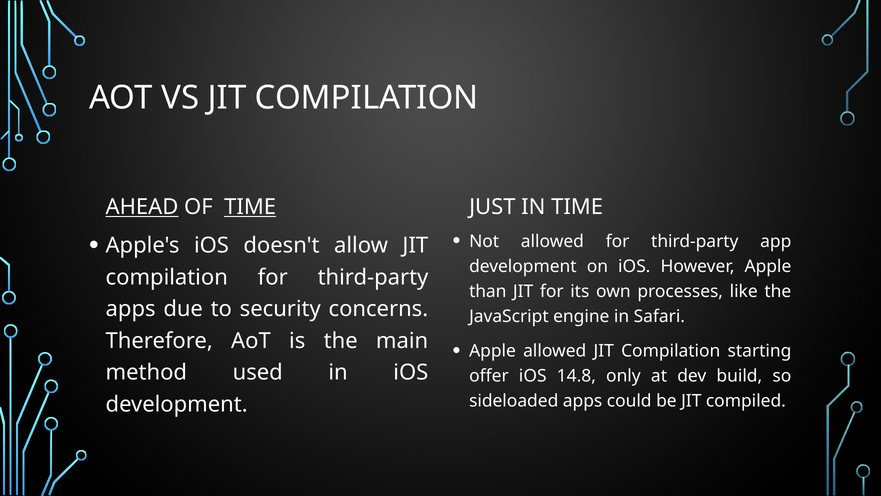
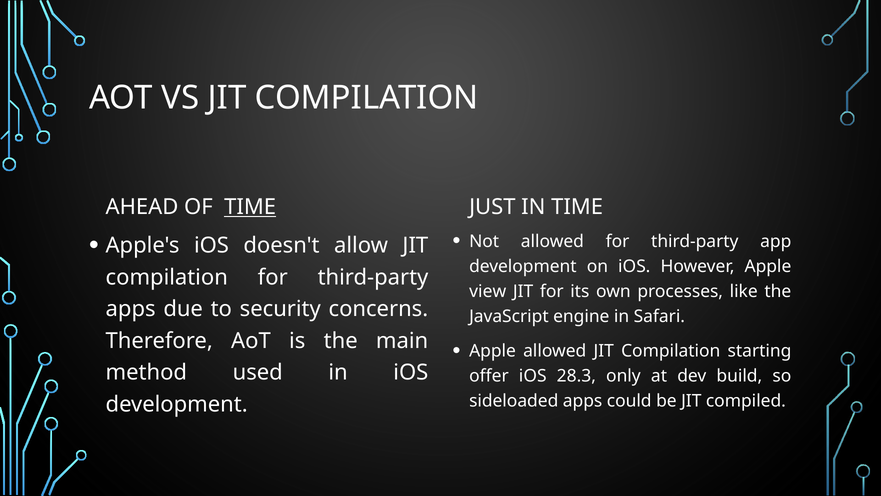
AHEAD underline: present -> none
than: than -> view
14.8: 14.8 -> 28.3
